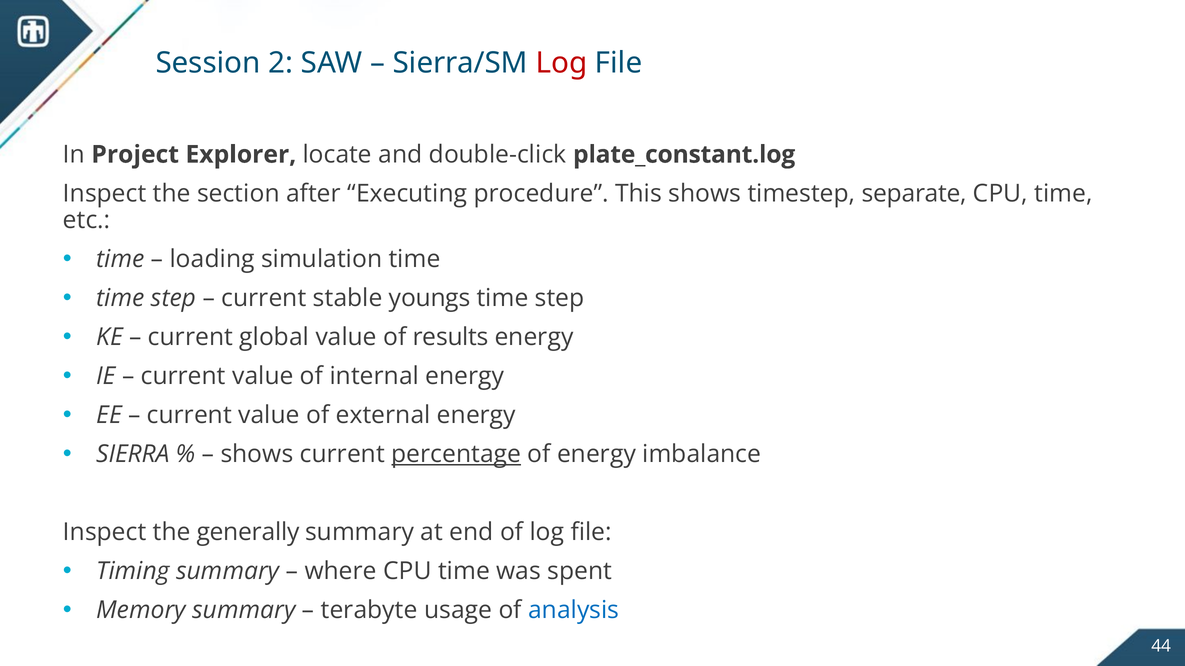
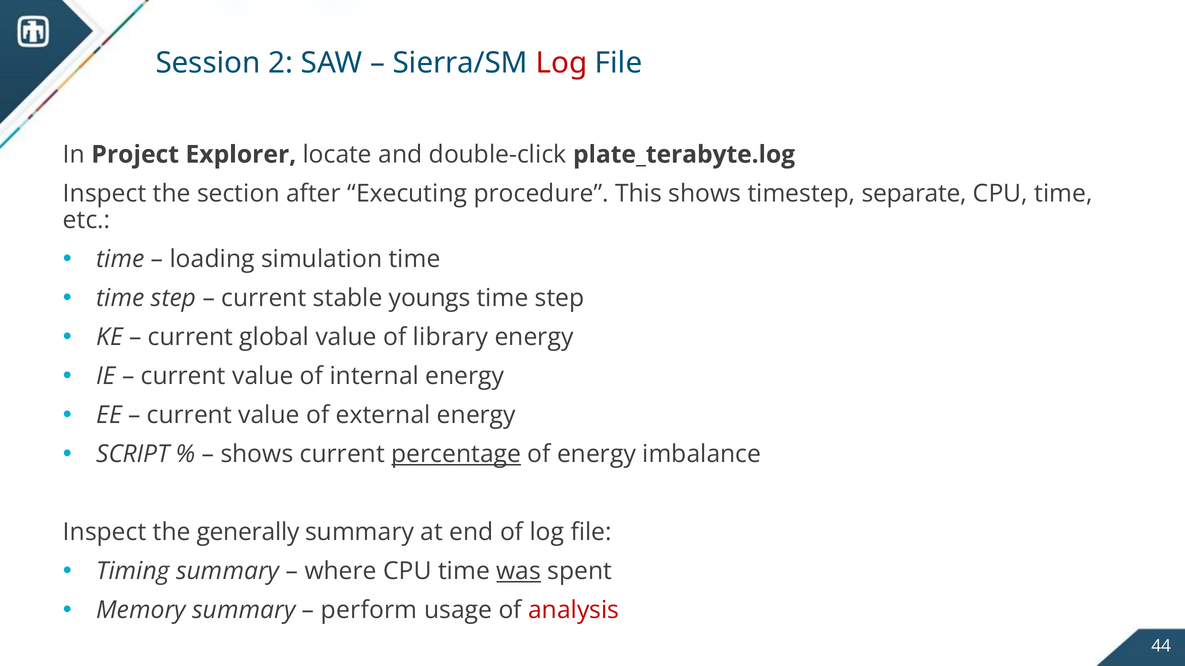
plate_constant.log: plate_constant.log -> plate_terabyte.log
results: results -> library
SIERRA: SIERRA -> SCRIPT
was underline: none -> present
terabyte: terabyte -> perform
analysis colour: blue -> red
